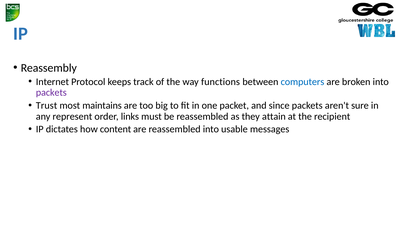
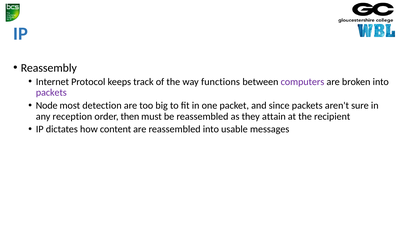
computers colour: blue -> purple
Trust: Trust -> Node
maintains: maintains -> detection
represent: represent -> reception
links: links -> then
